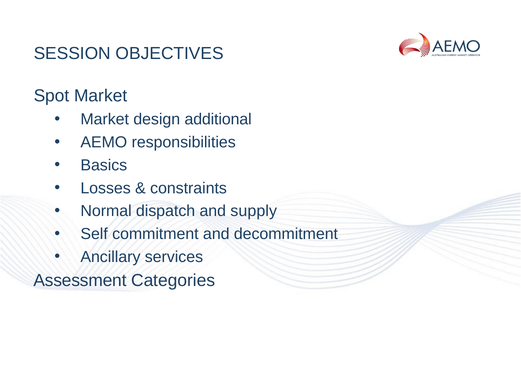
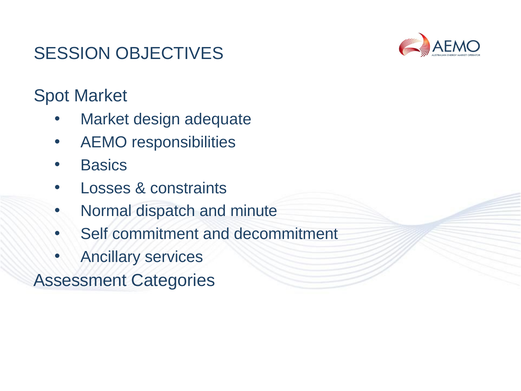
additional: additional -> adequate
supply: supply -> minute
